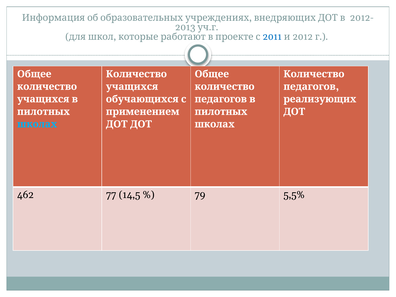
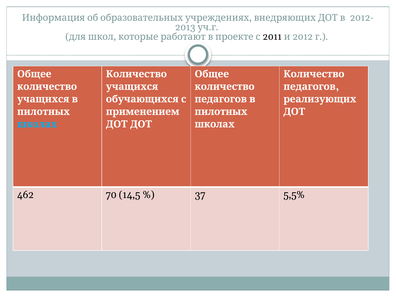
2011 colour: blue -> black
77: 77 -> 70
79: 79 -> 37
